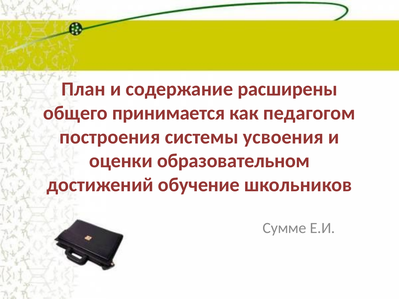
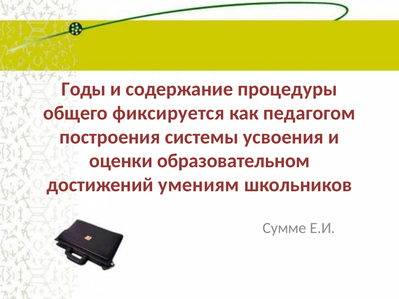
План: План -> Годы
расширены: расширены -> процедуры
принимается: принимается -> фиксируется
обучение: обучение -> умениям
